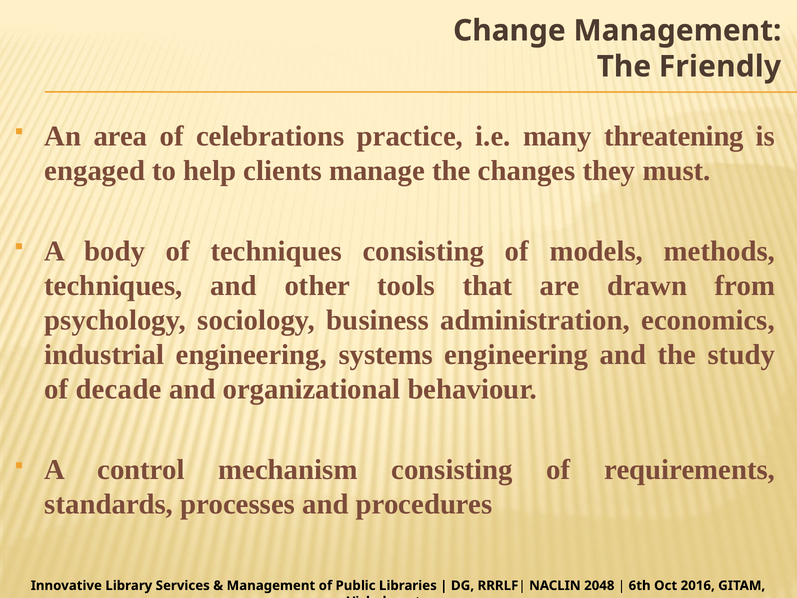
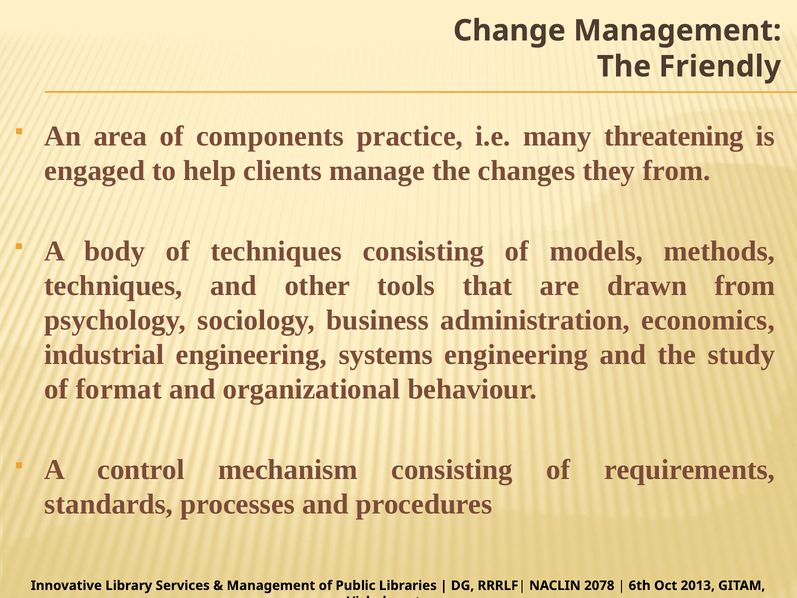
celebrations: celebrations -> components
they must: must -> from
decade: decade -> format
2048: 2048 -> 2078
2016: 2016 -> 2013
